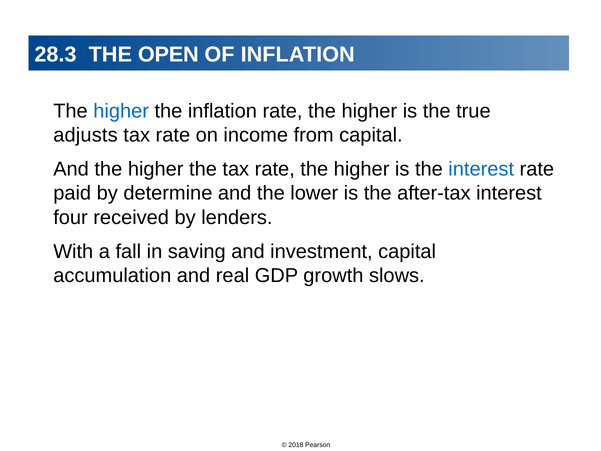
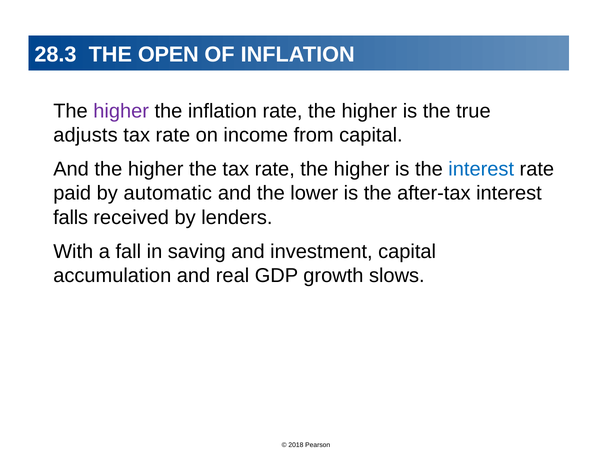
higher at (121, 111) colour: blue -> purple
determine: determine -> automatic
four: four -> falls
